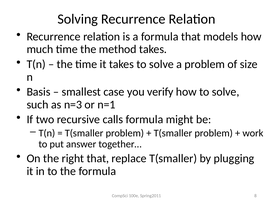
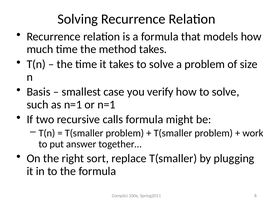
as n=3: n=3 -> n=1
right that: that -> sort
